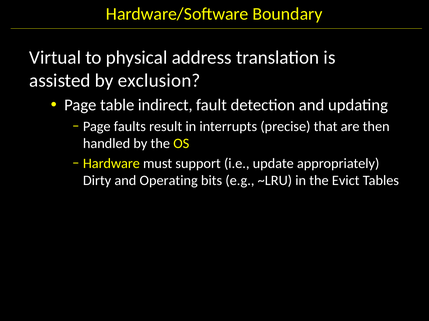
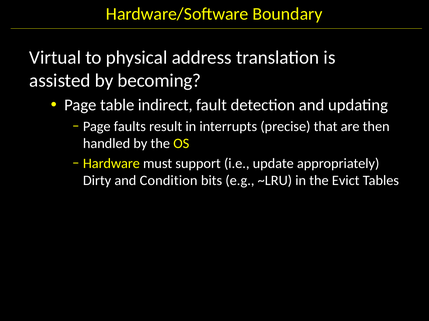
exclusion: exclusion -> becoming
Operating: Operating -> Condition
